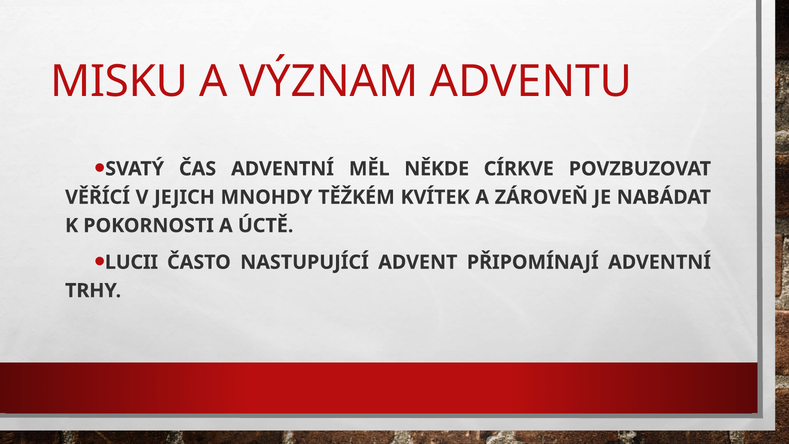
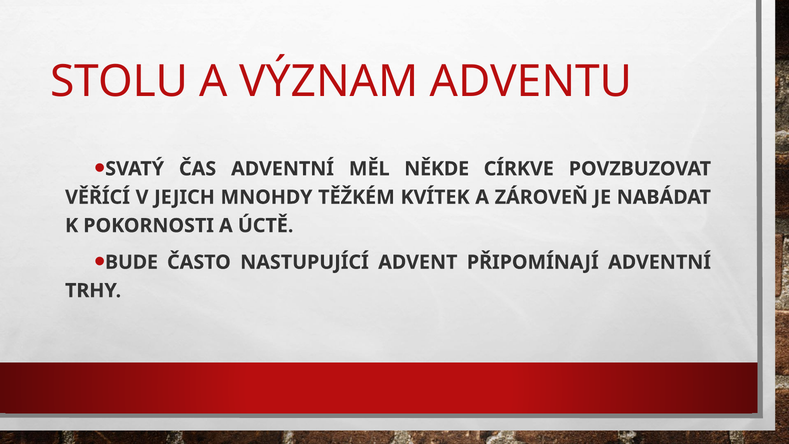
MISKU: MISKU -> STOLU
LUCII: LUCII -> BUDE
